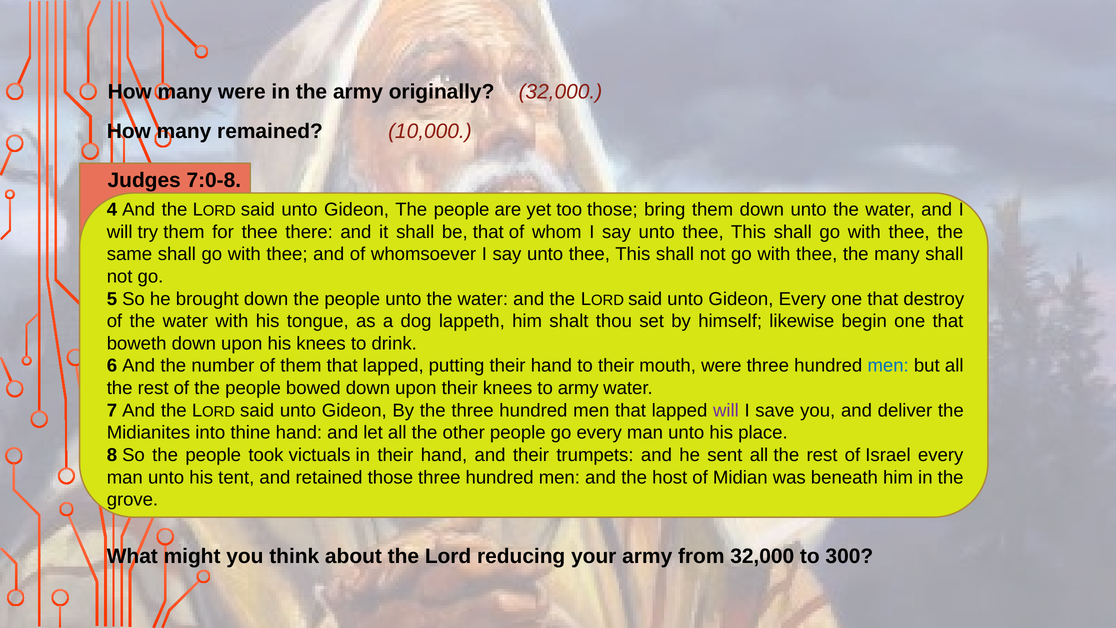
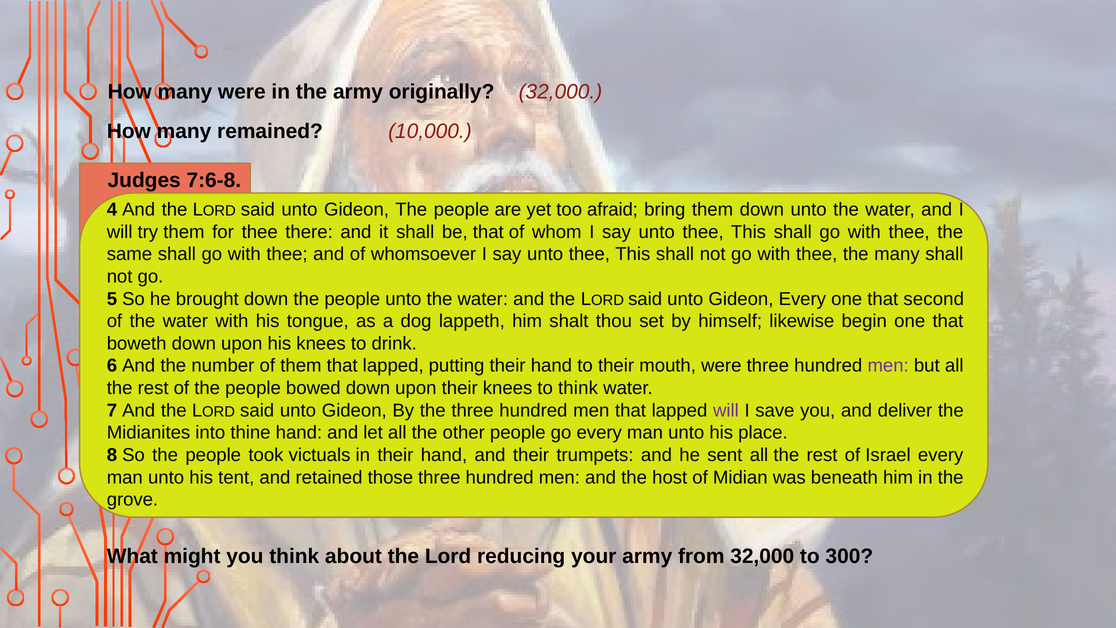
7:0-8: 7:0-8 -> 7:6-8
too those: those -> afraid
destroy: destroy -> second
men at (888, 366) colour: blue -> purple
to army: army -> think
